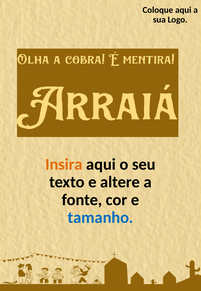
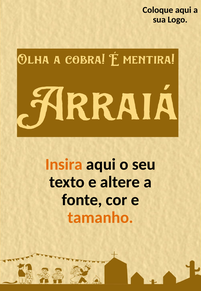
tamanho colour: blue -> orange
